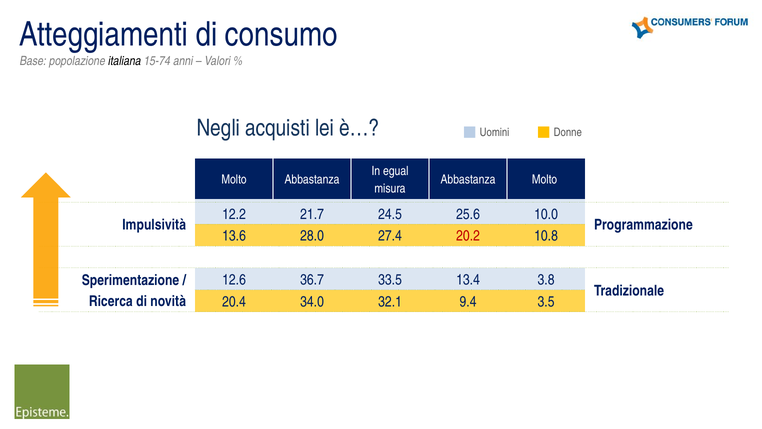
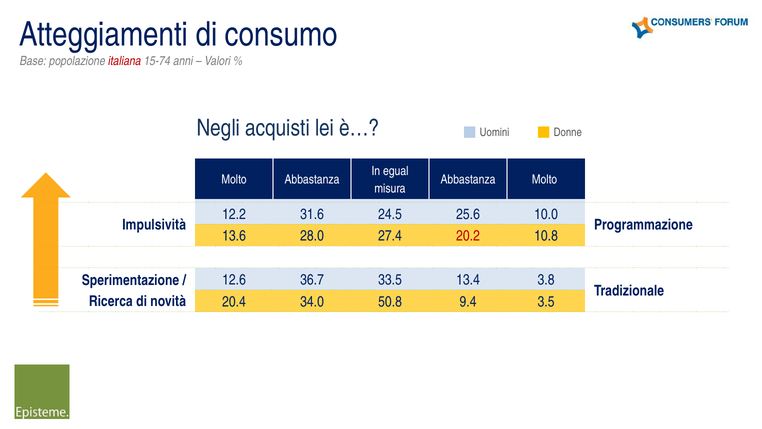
italiana colour: black -> red
21.7: 21.7 -> 31.6
32.1: 32.1 -> 50.8
